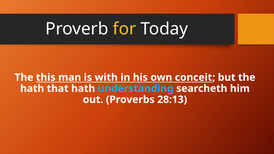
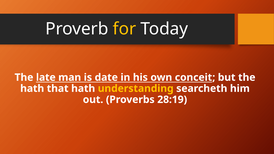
this: this -> late
with: with -> date
understanding colour: light blue -> yellow
28:13: 28:13 -> 28:19
